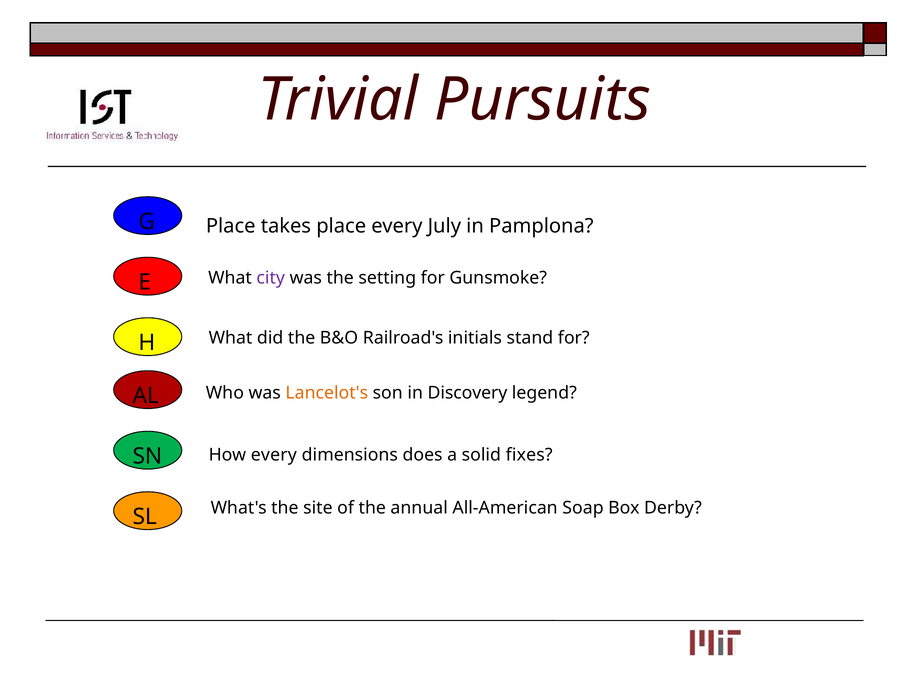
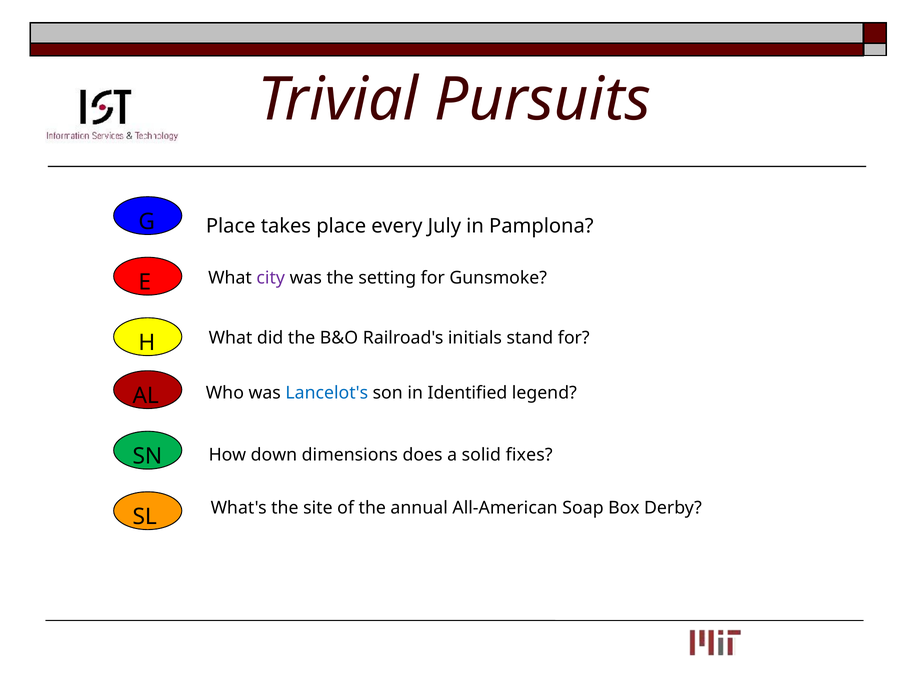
Lancelot's colour: orange -> blue
Discovery: Discovery -> Identified
How every: every -> down
